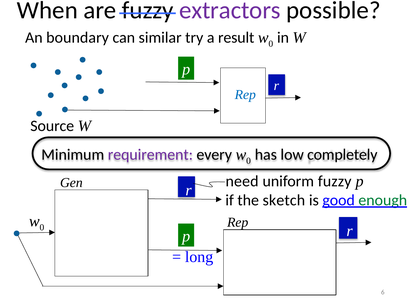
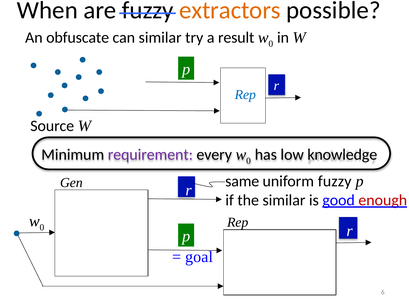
extractors colour: purple -> orange
boundary: boundary -> obfuscate
completely: completely -> knowledge
need: need -> same
the sketch: sketch -> similar
enough colour: green -> red
long: long -> goal
